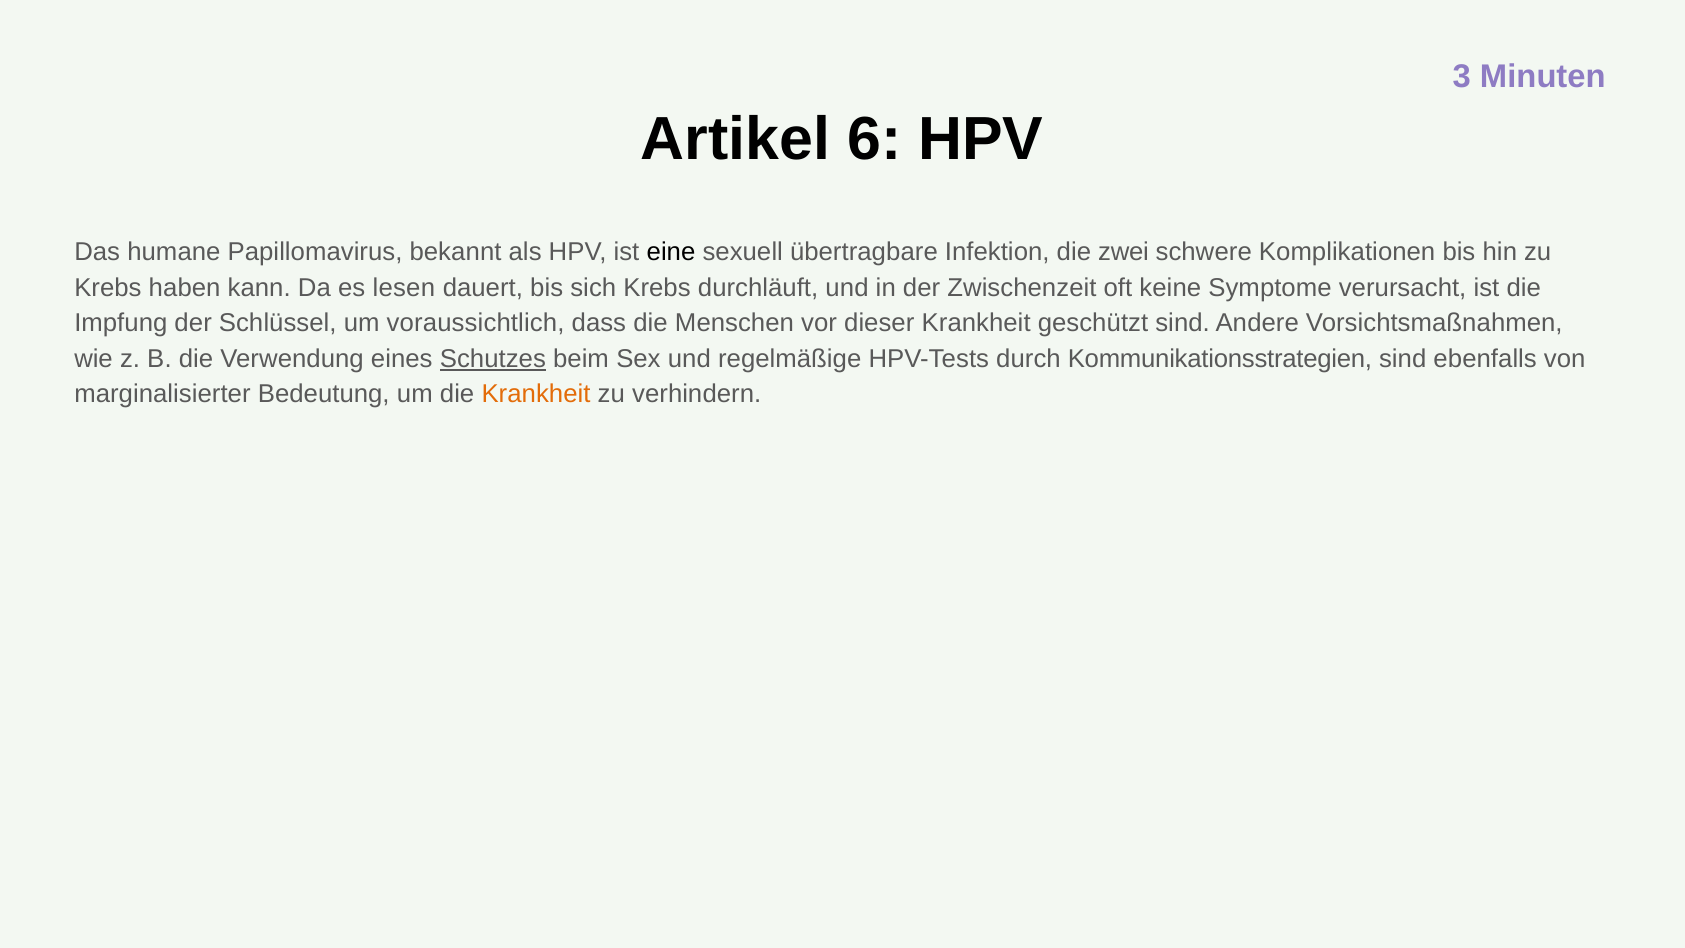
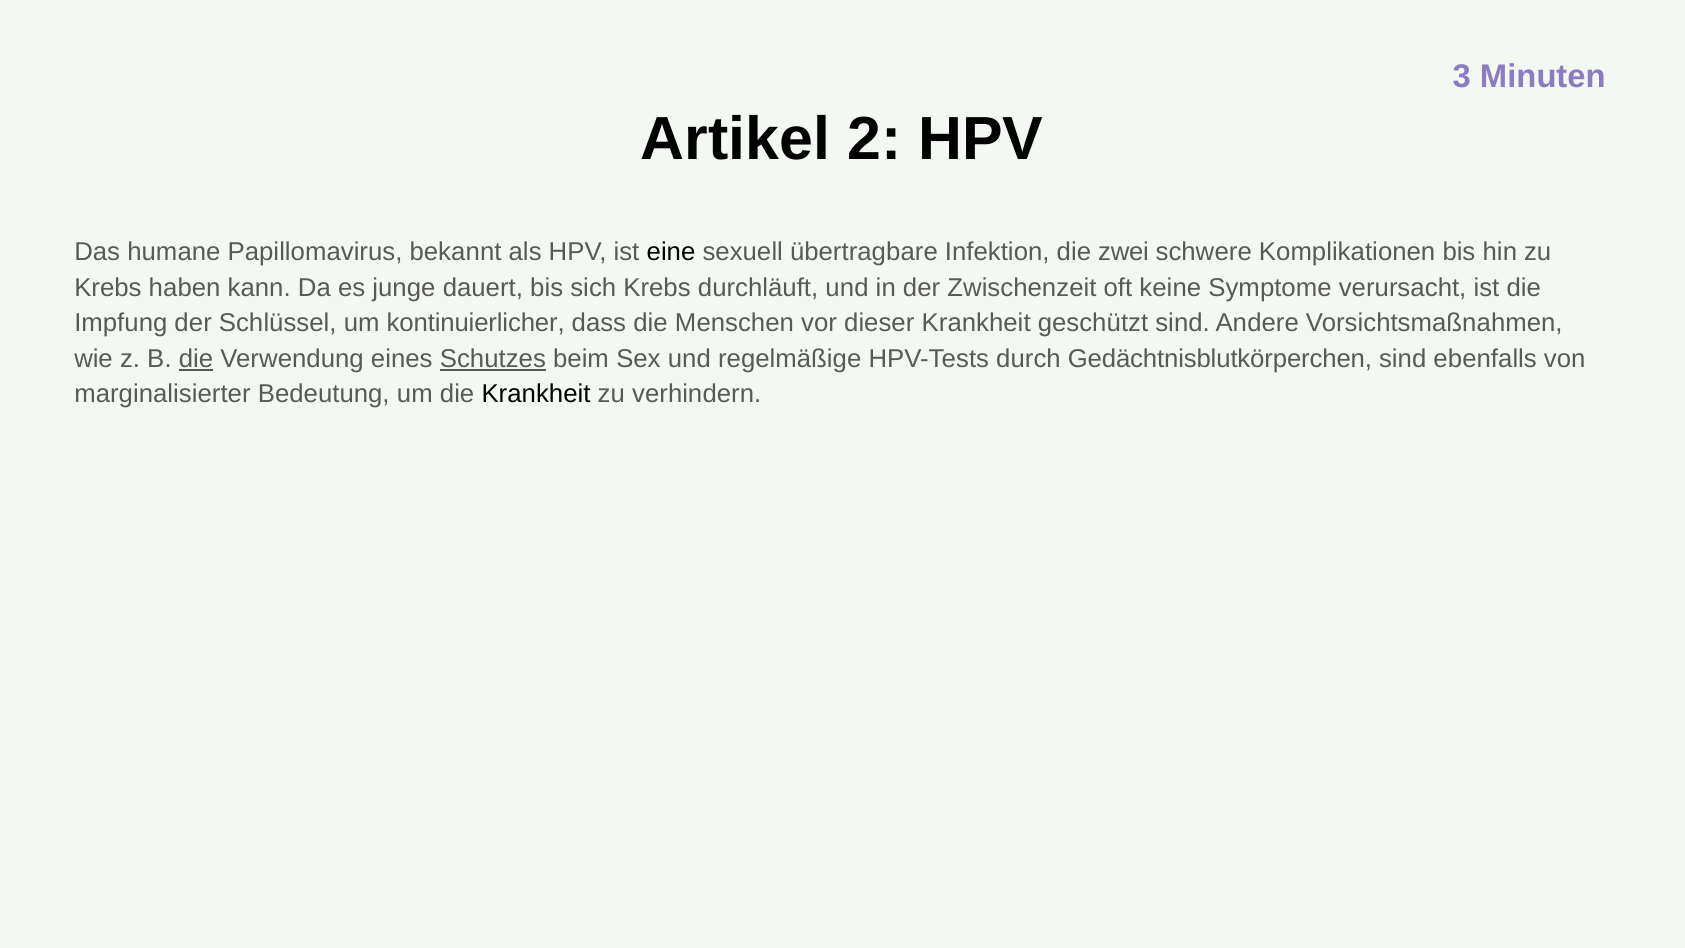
6: 6 -> 2
lesen: lesen -> junge
voraussichtlich: voraussichtlich -> kontinuierlicher
die at (196, 359) underline: none -> present
Kommunikationsstrategien: Kommunikationsstrategien -> Gedächtnisblutkörperchen
Krankheit at (536, 394) colour: orange -> black
